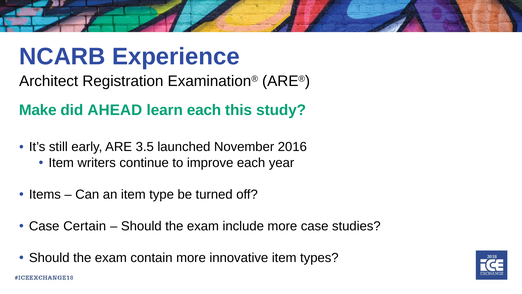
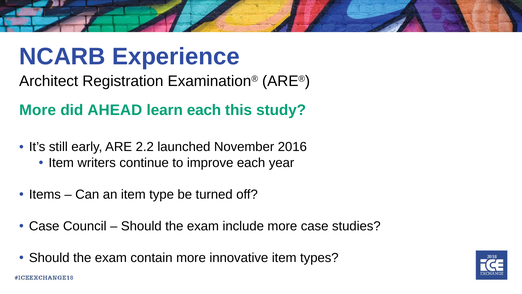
Make at (38, 110): Make -> More
3.5: 3.5 -> 2.2
Certain: Certain -> Council
